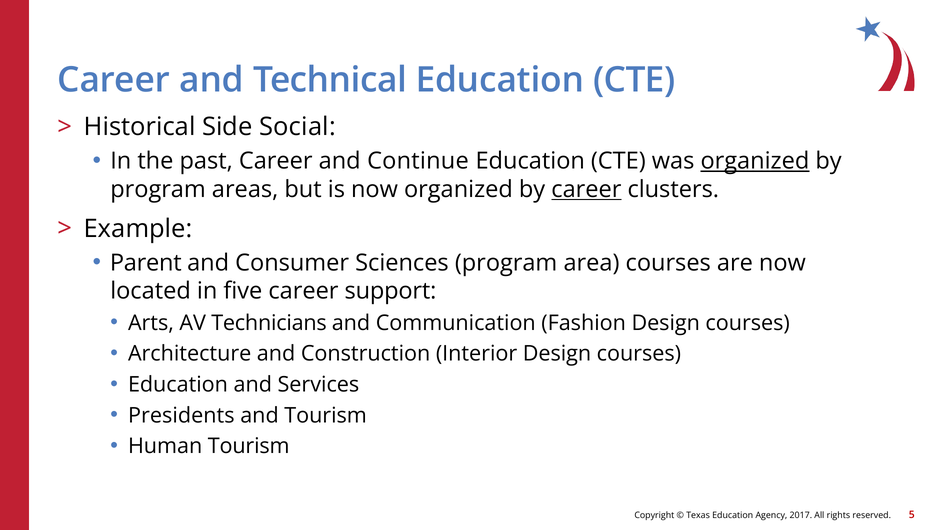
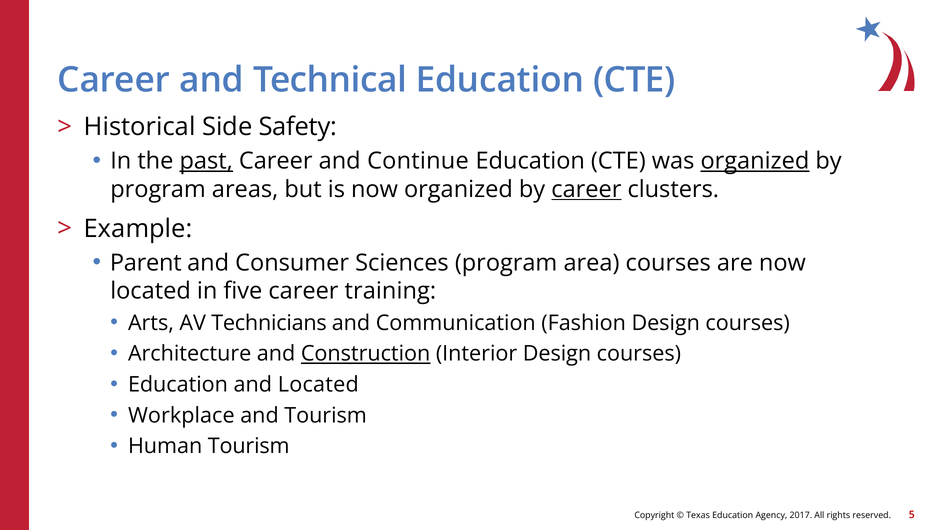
Social: Social -> Safety
past underline: none -> present
support: support -> training
Construction underline: none -> present
and Services: Services -> Located
Presidents: Presidents -> Workplace
